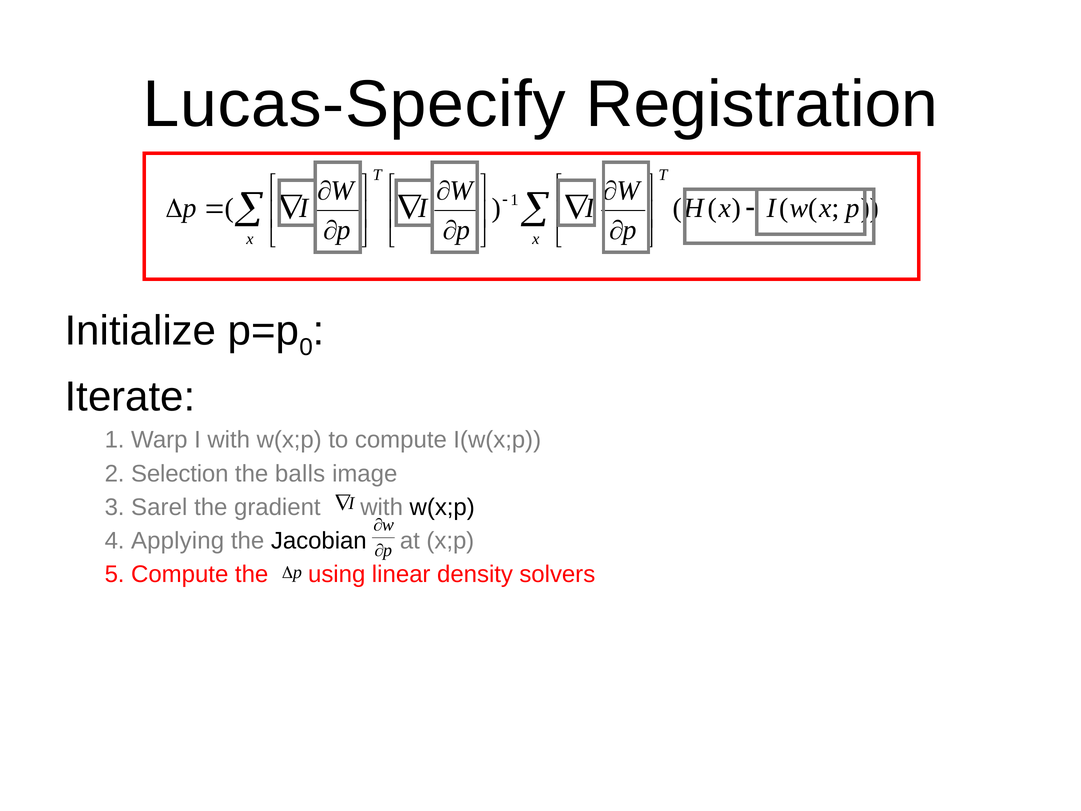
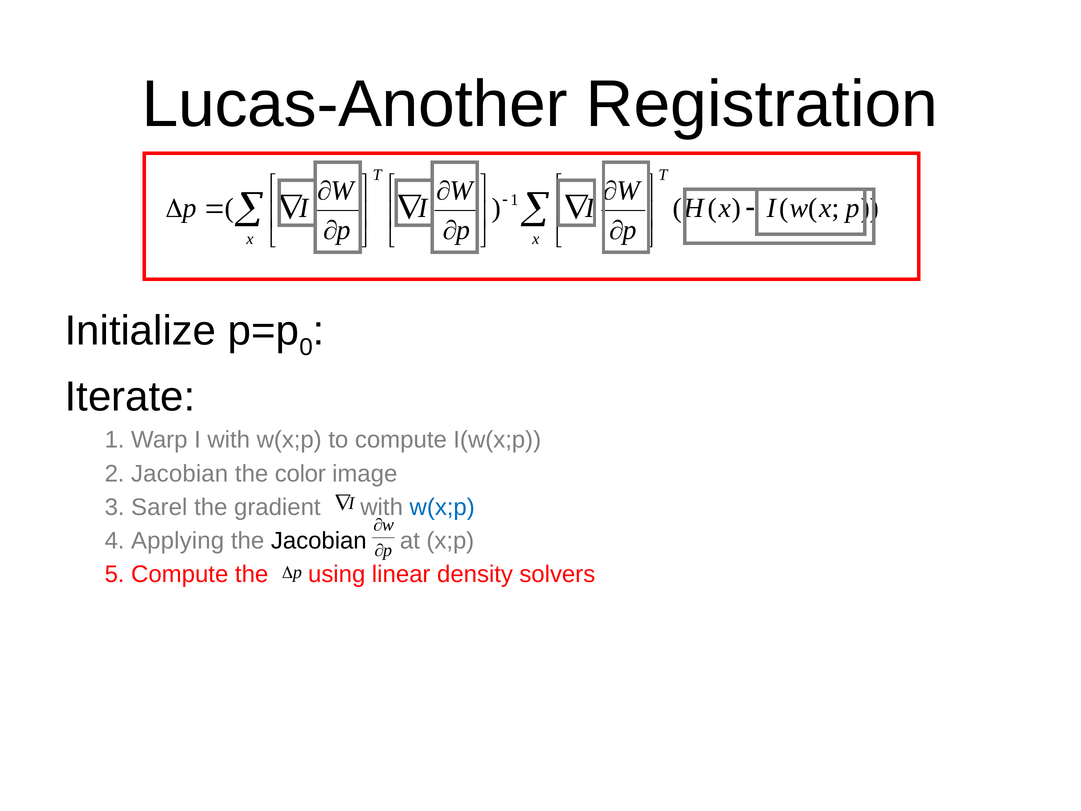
Lucas-Specify: Lucas-Specify -> Lucas-Another
2 Selection: Selection -> Jacobian
balls: balls -> color
w(x;p at (442, 507) colour: black -> blue
